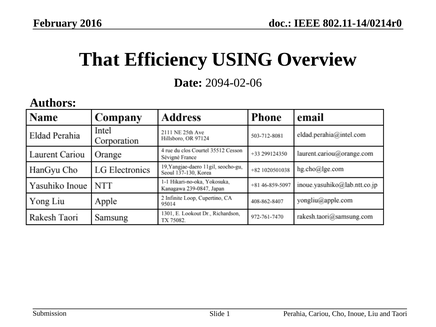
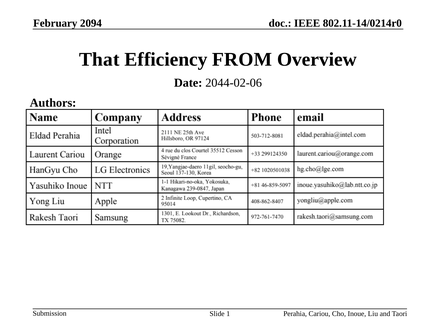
2016: 2016 -> 2094
USING: USING -> FROM
2094-02-06: 2094-02-06 -> 2044-02-06
